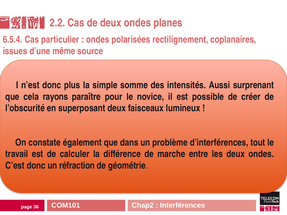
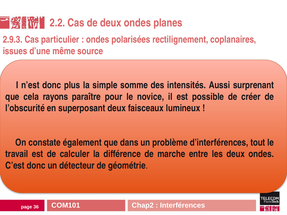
6.5.4: 6.5.4 -> 2.9.3
réfraction: réfraction -> détecteur
